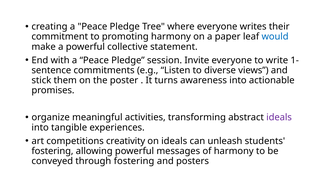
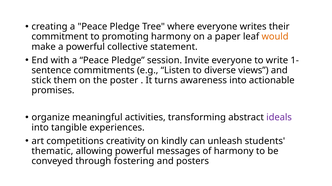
would colour: blue -> orange
on ideals: ideals -> kindly
fostering at (52, 152): fostering -> thematic
